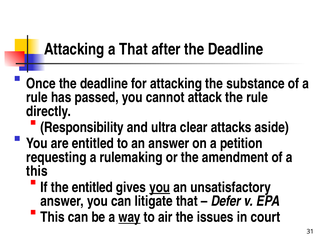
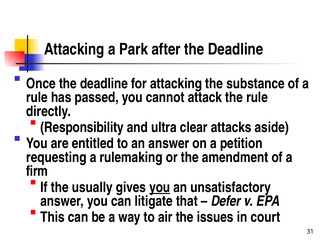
a That: That -> Park
this at (37, 171): this -> firm
the entitled: entitled -> usually
way underline: present -> none
